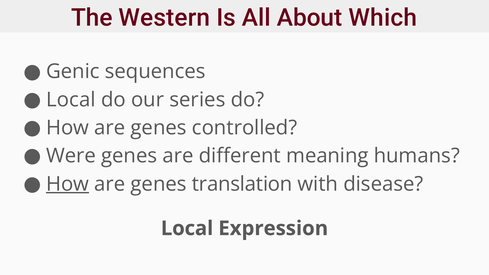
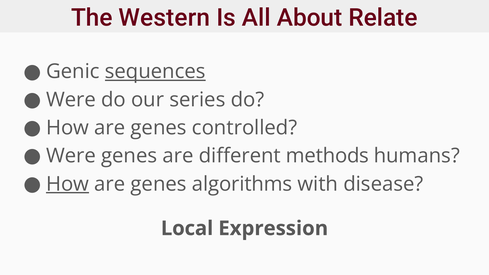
Which: Which -> Relate
sequences underline: none -> present
Local at (71, 100): Local -> Were
meaning: meaning -> methods
translation: translation -> algorithms
